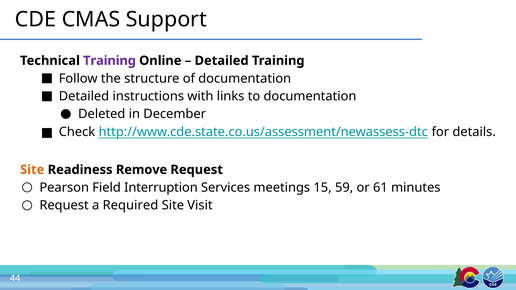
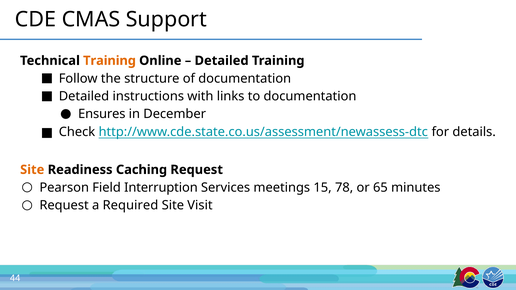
Training at (109, 61) colour: purple -> orange
Deleted: Deleted -> Ensures
Remove: Remove -> Caching
59: 59 -> 78
61: 61 -> 65
